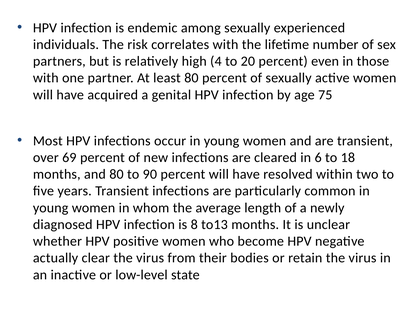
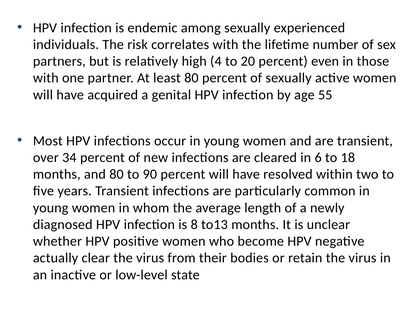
75: 75 -> 55
69: 69 -> 34
